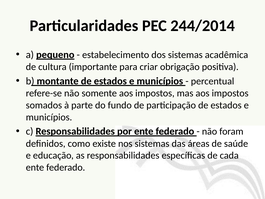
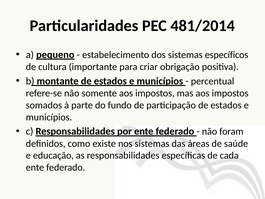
244/2014: 244/2014 -> 481/2014
acadêmica: acadêmica -> específicos
